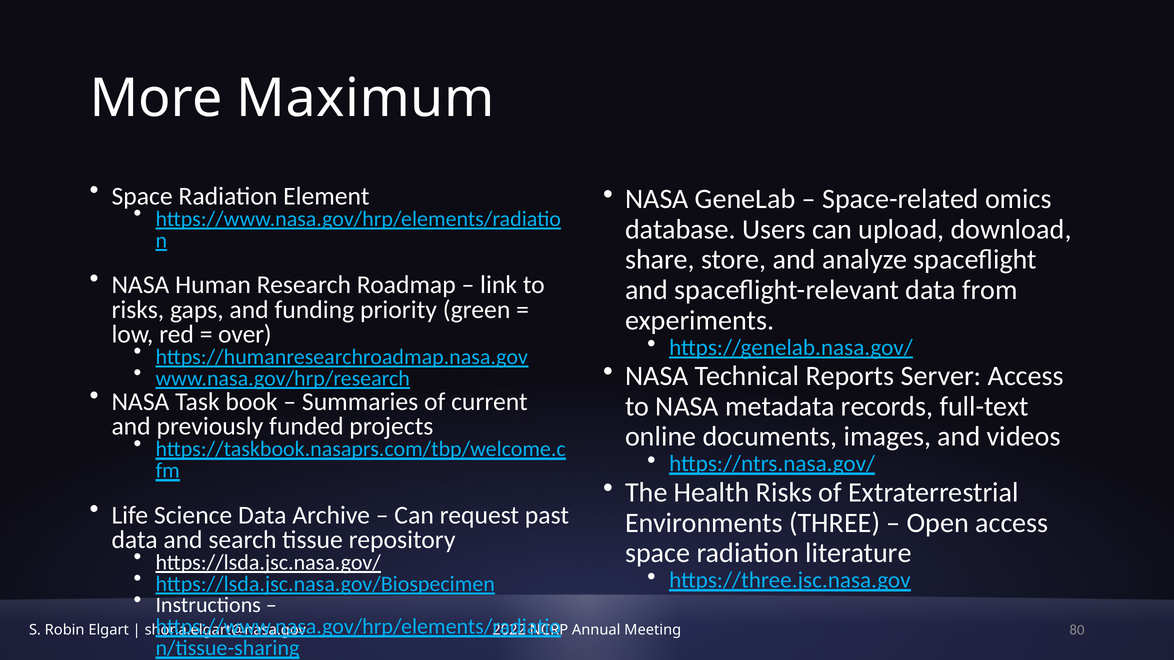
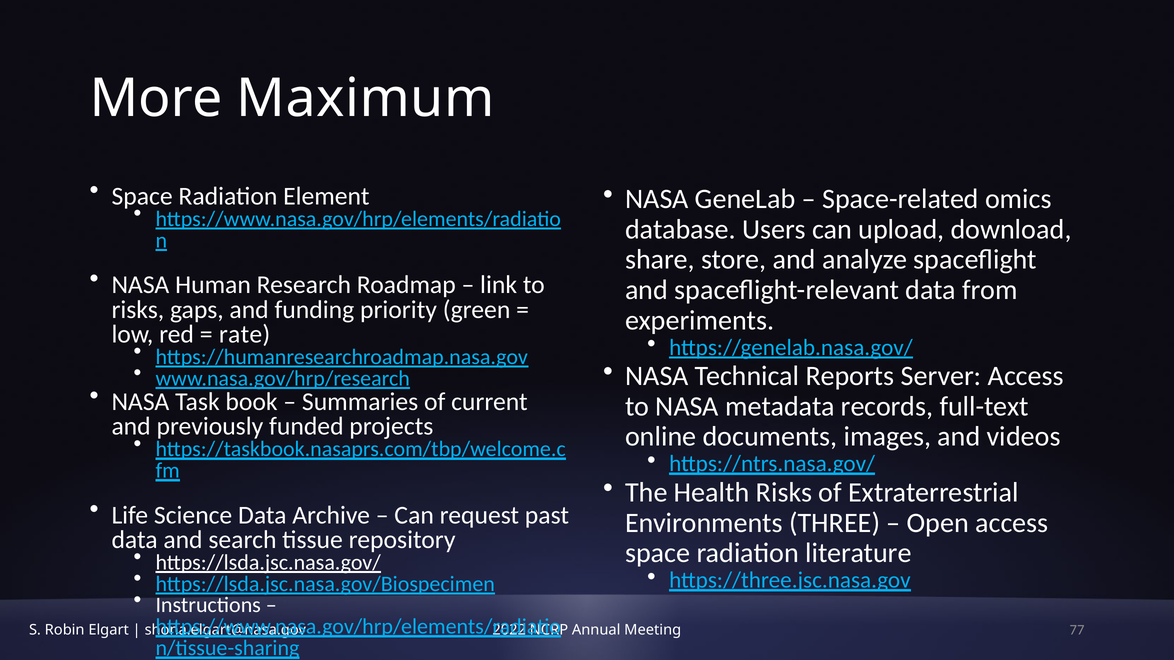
over: over -> rate
80: 80 -> 77
